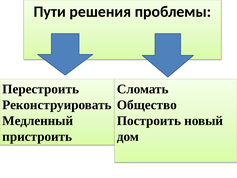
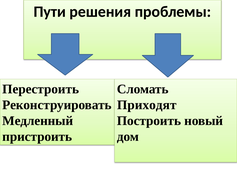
Общество: Общество -> Приходят
